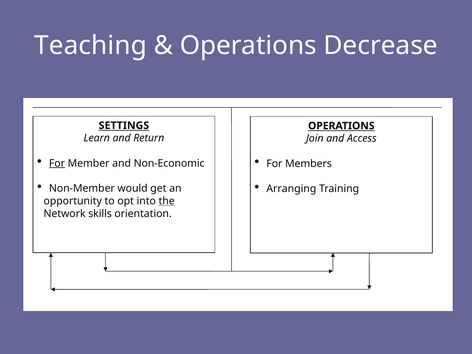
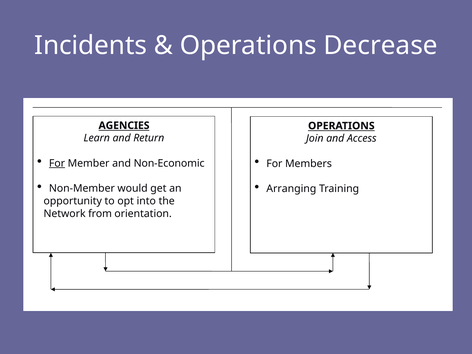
Teaching: Teaching -> Incidents
SETTINGS: SETTINGS -> AGENCIES
the underline: present -> none
skills: skills -> from
